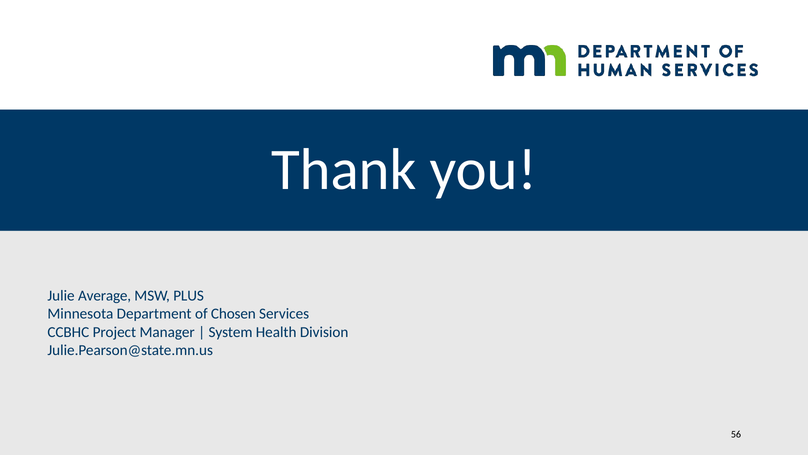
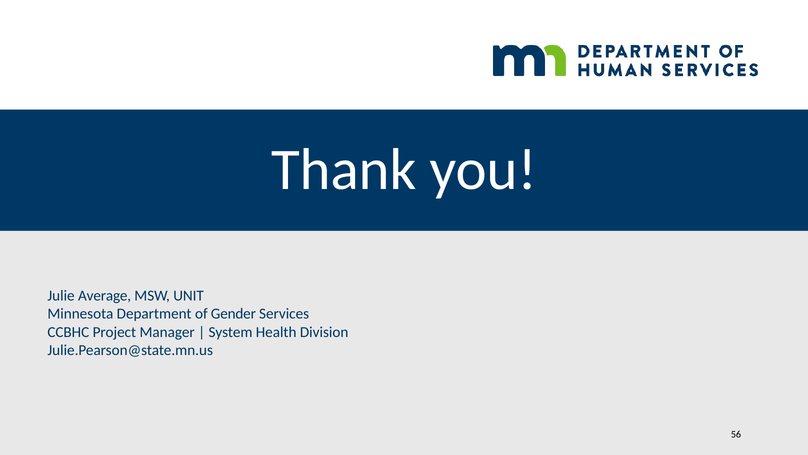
PLUS: PLUS -> UNIT
Chosen: Chosen -> Gender
